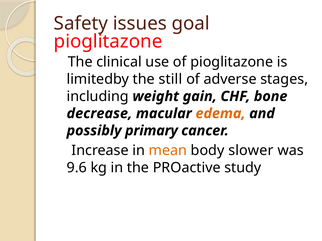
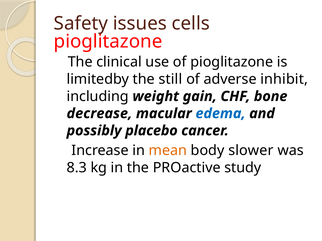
goal: goal -> cells
stages: stages -> inhibit
edema colour: orange -> blue
primary: primary -> placebo
9.6: 9.6 -> 8.3
